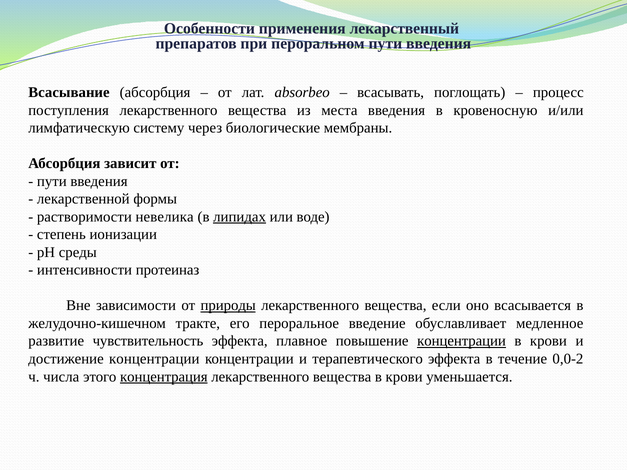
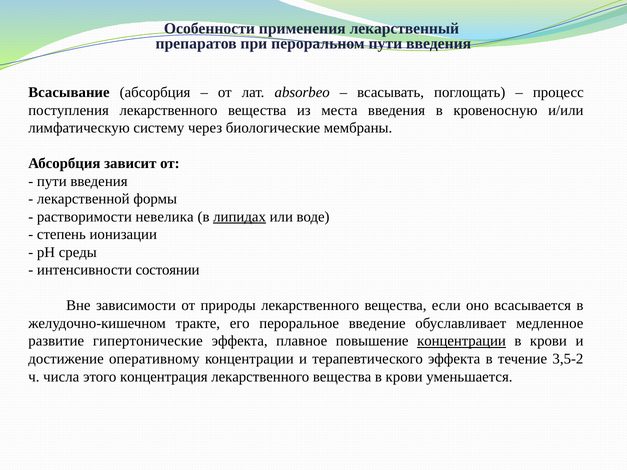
протеиназ: протеиназ -> состоянии
природы underline: present -> none
чувствительность: чувствительность -> гипертонические
достижение концентрации: концентрации -> оперативному
0,0-2: 0,0-2 -> 3,5-2
концентрация underline: present -> none
